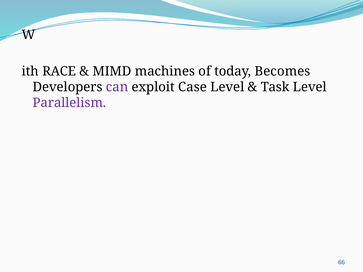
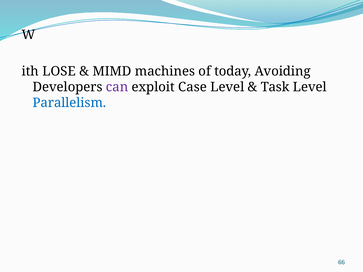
RACE: RACE -> LOSE
Becomes: Becomes -> Avoiding
Parallelism colour: purple -> blue
